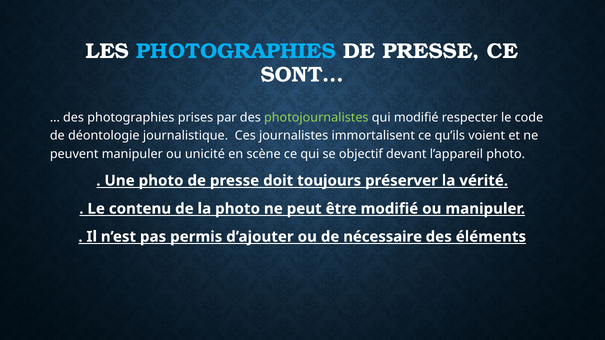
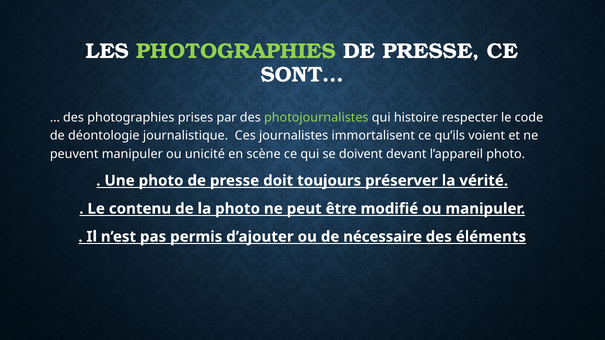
PHOTOGRAPHIES at (236, 51) colour: light blue -> light green
qui modifié: modifié -> histoire
objectif: objectif -> doivent
